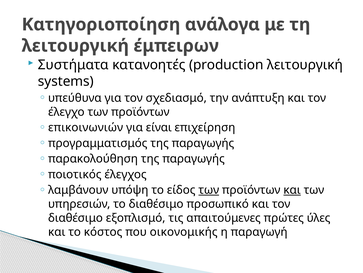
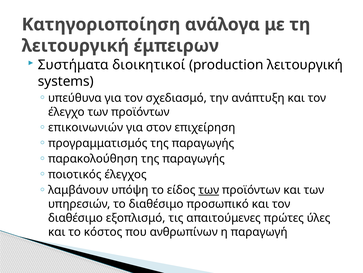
κατανοητές: κατανοητές -> διοικητικοί
είναι: είναι -> στον
και at (292, 190) underline: present -> none
οικονομικής: οικονομικής -> ανθρωπίνων
